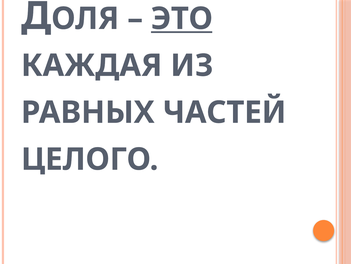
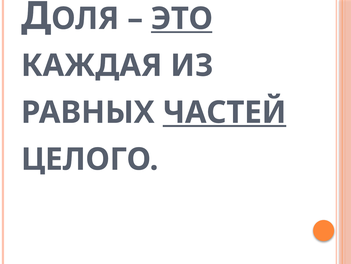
ЧАСТЕЙ underline: none -> present
